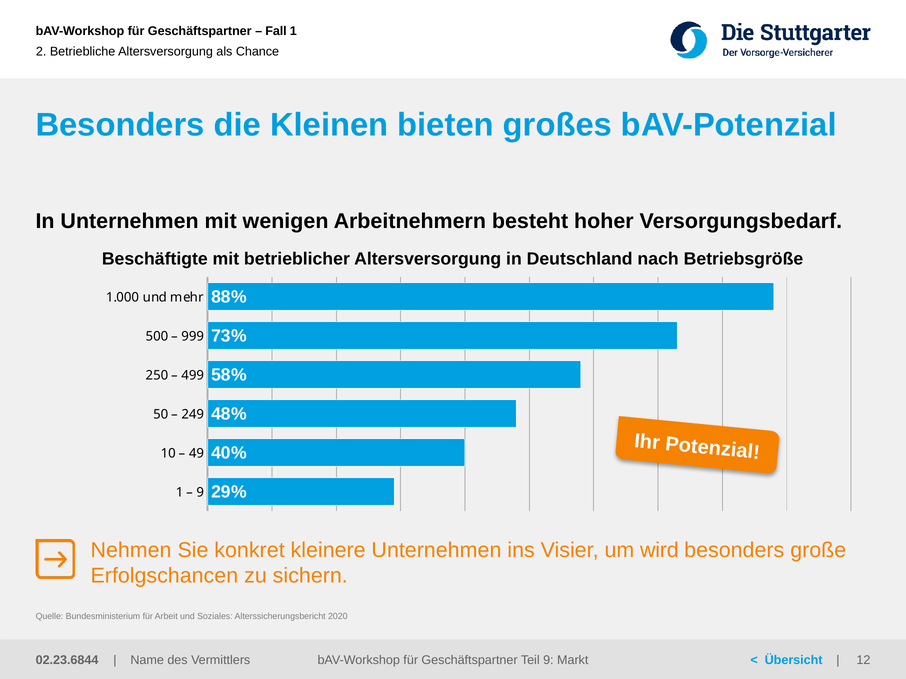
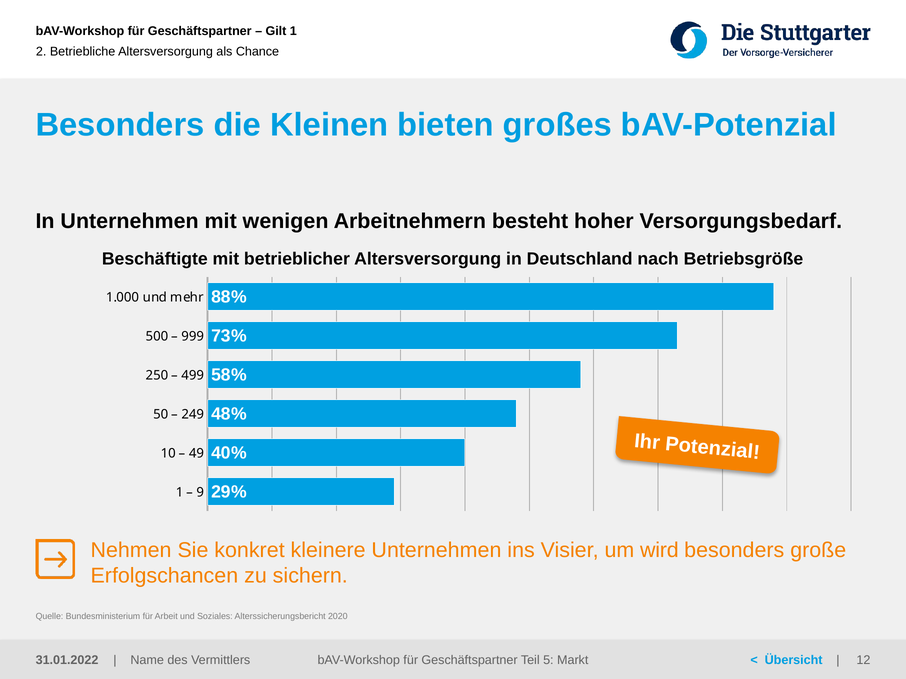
Fall: Fall -> Gilt
02.23.6844: 02.23.6844 -> 31.01.2022
Teil 9: 9 -> 5
